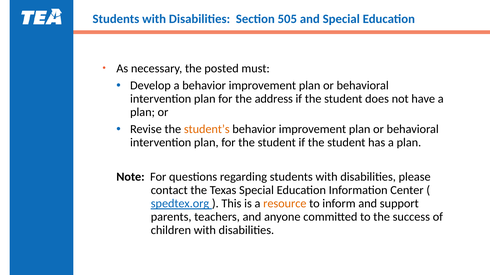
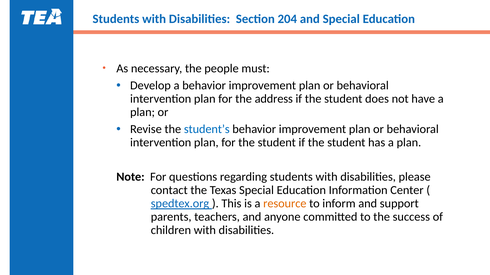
505: 505 -> 204
posted: posted -> people
student’s colour: orange -> blue
